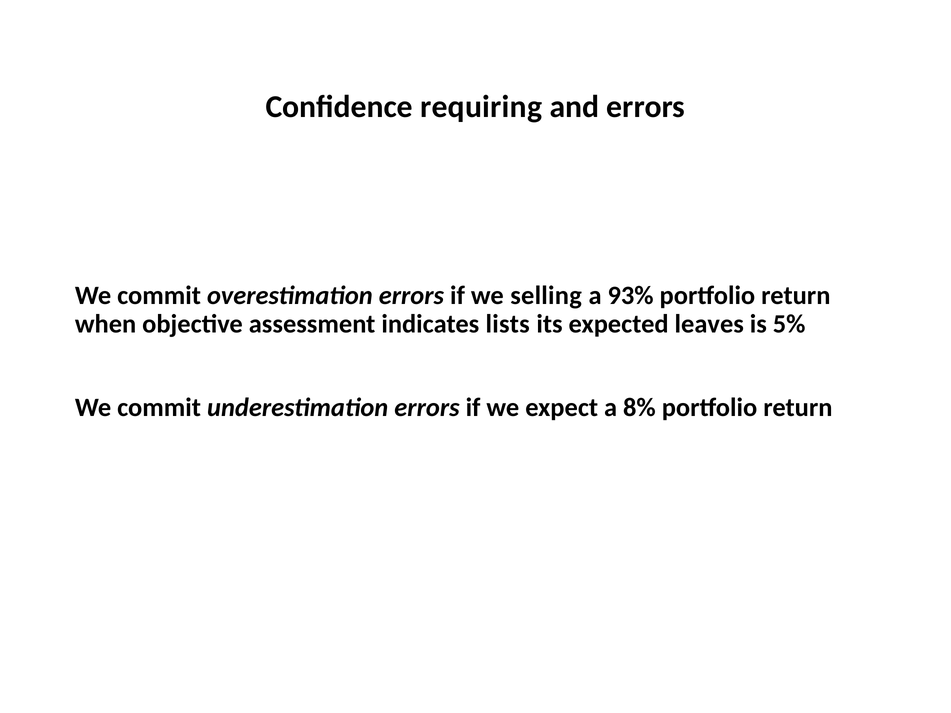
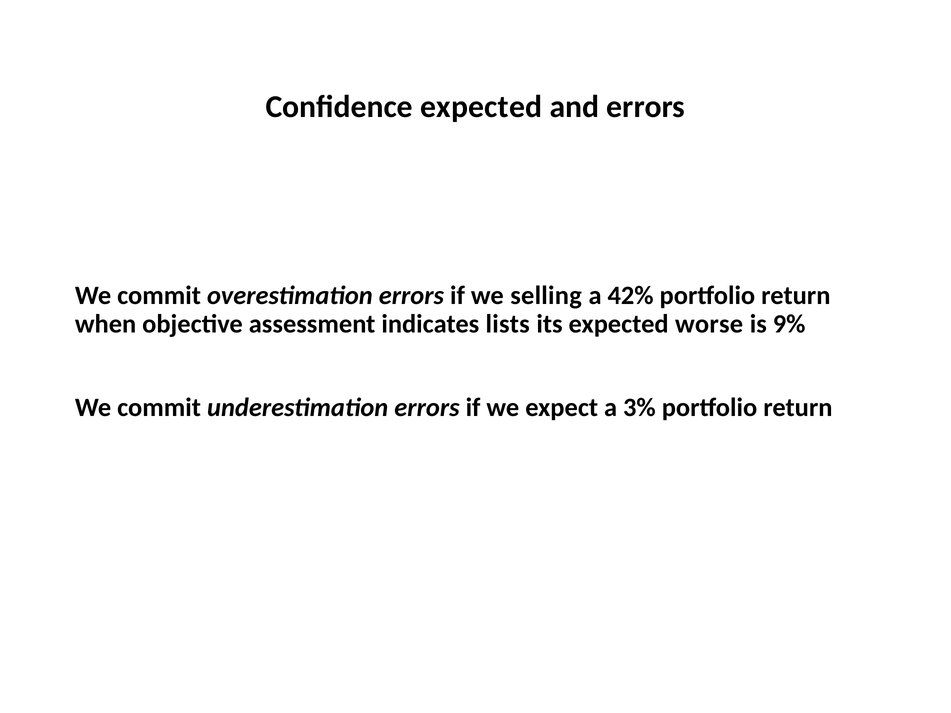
Confidence requiring: requiring -> expected
93%: 93% -> 42%
leaves: leaves -> worse
5%: 5% -> 9%
8%: 8% -> 3%
